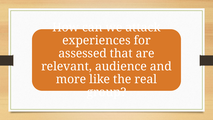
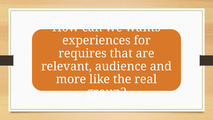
attack: attack -> wants
assessed: assessed -> requires
